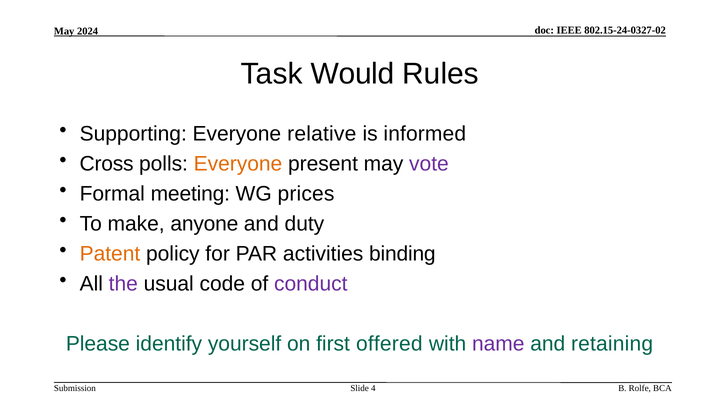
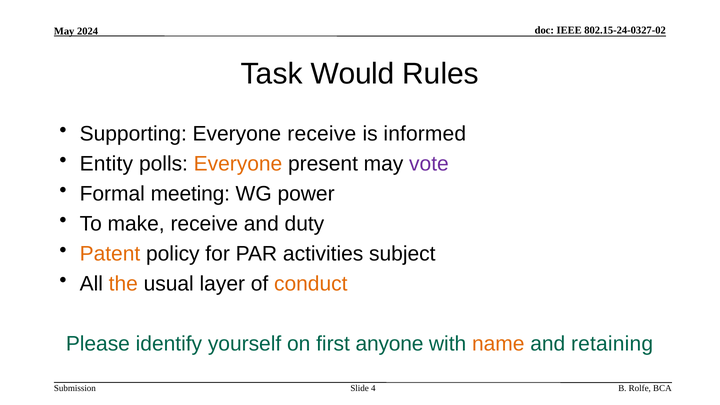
Everyone relative: relative -> receive
Cross: Cross -> Entity
prices: prices -> power
make anyone: anyone -> receive
binding: binding -> subject
the colour: purple -> orange
code: code -> layer
conduct colour: purple -> orange
offered: offered -> anyone
name colour: purple -> orange
